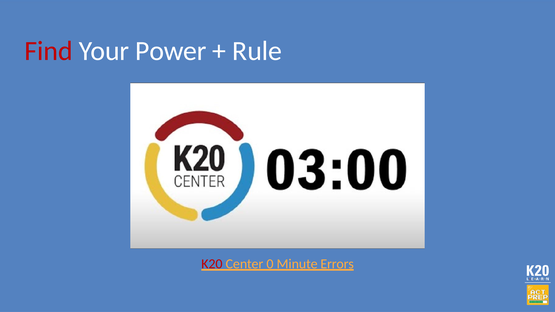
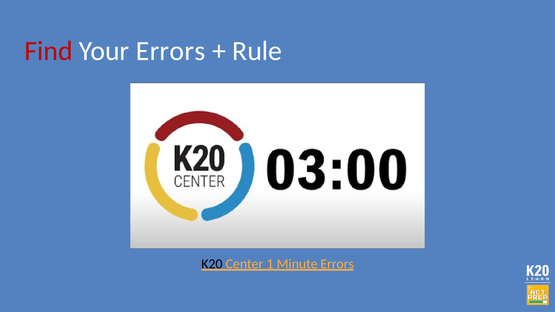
Your Power: Power -> Errors
K20 colour: red -> black
0: 0 -> 1
